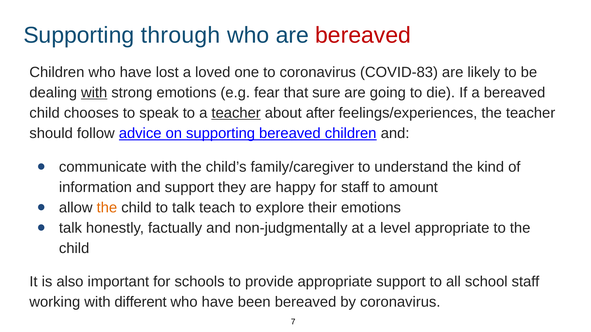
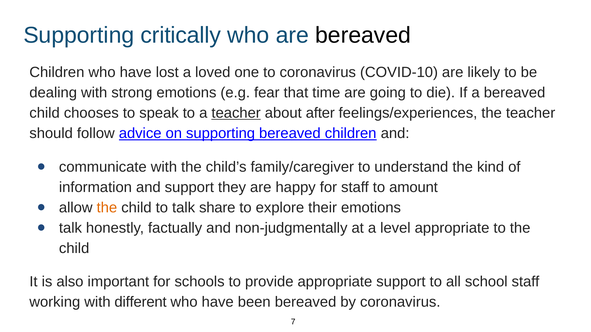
through: through -> critically
bereaved at (363, 35) colour: red -> black
COVID-83: COVID-83 -> COVID-10
with at (94, 93) underline: present -> none
sure: sure -> time
teach: teach -> share
